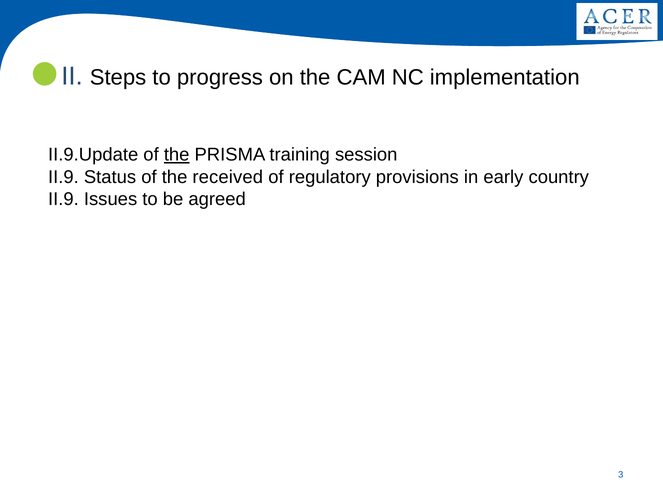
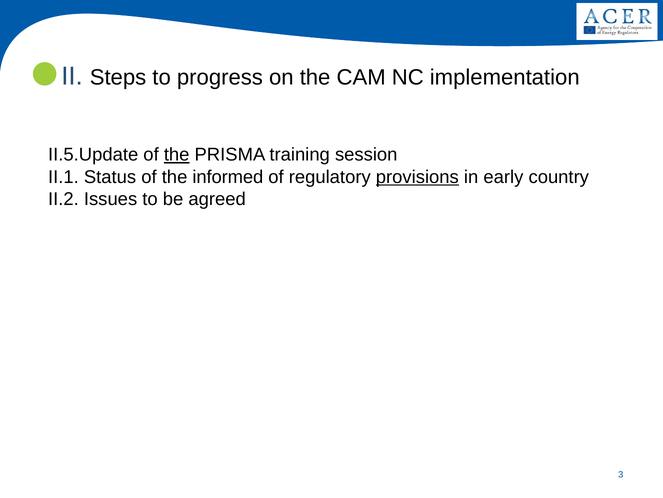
II.9.Update: II.9.Update -> II.5.Update
II.9 at (63, 177): II.9 -> II.1
received: received -> informed
provisions underline: none -> present
II.9 at (63, 199): II.9 -> II.2
